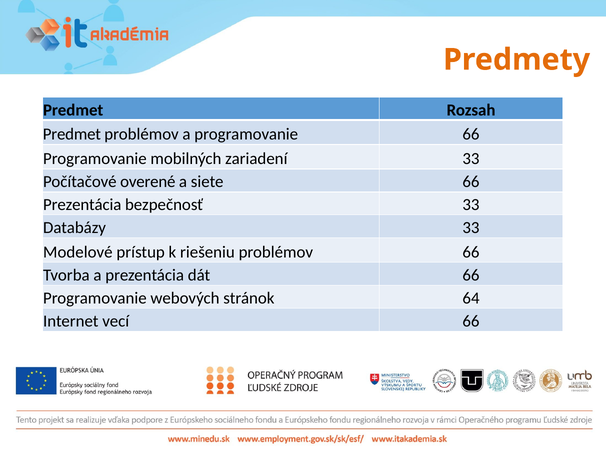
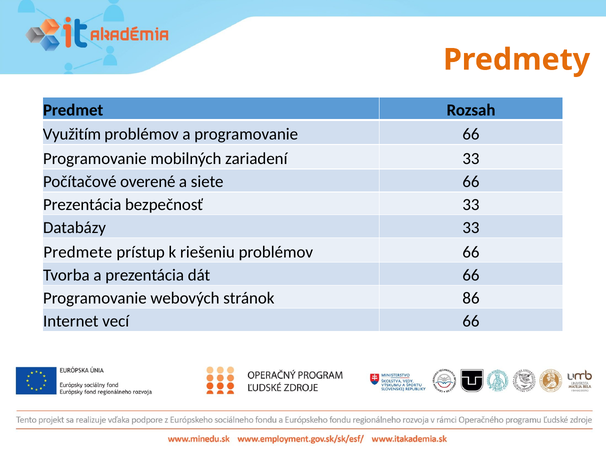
Predmet at (72, 134): Predmet -> Využitím
Modelové: Modelové -> Predmete
64: 64 -> 86
